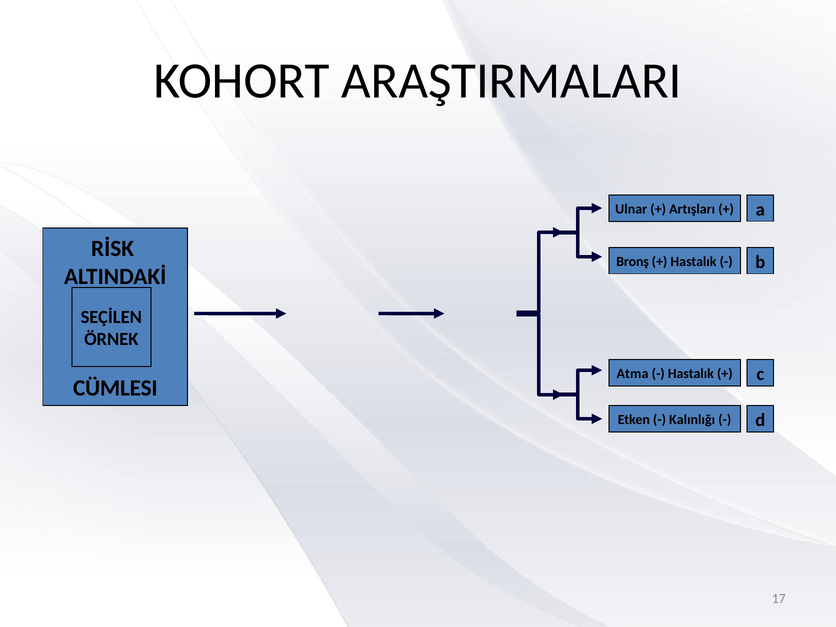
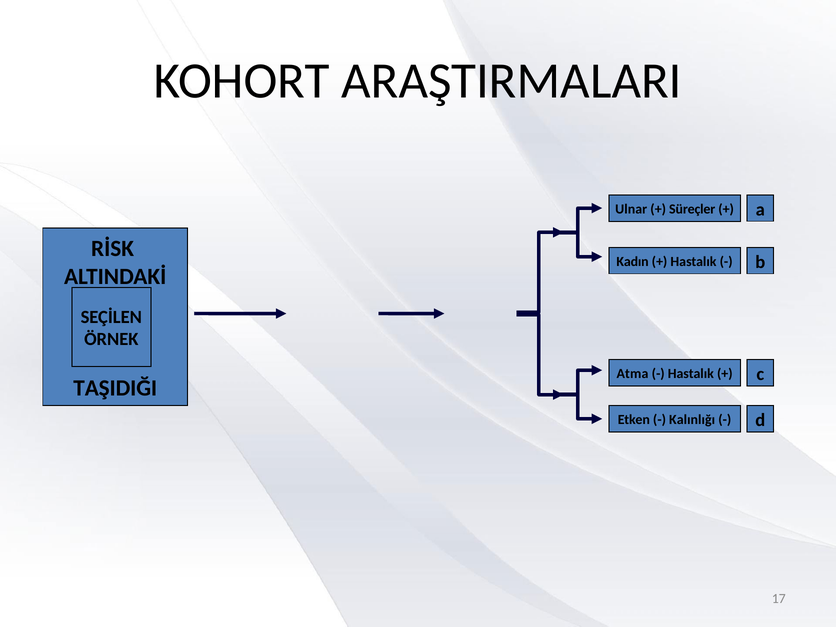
Artışları: Artışları -> Süreçler
Bronş: Bronş -> Kadın
CÜMLESI: CÜMLESI -> TAŞIDIĞI
